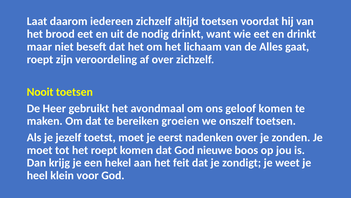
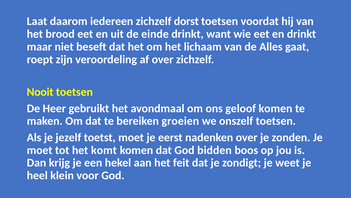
altijd: altijd -> dorst
nodig: nodig -> einde
het roept: roept -> komt
nieuwe: nieuwe -> bidden
